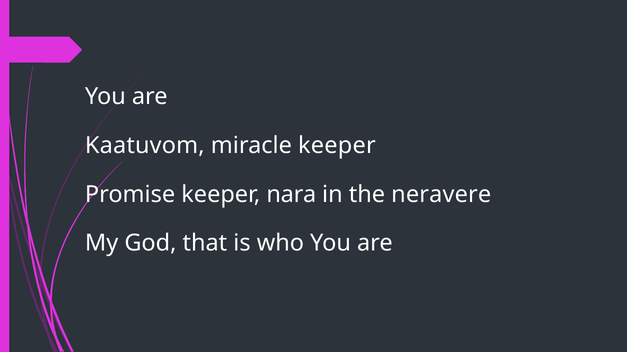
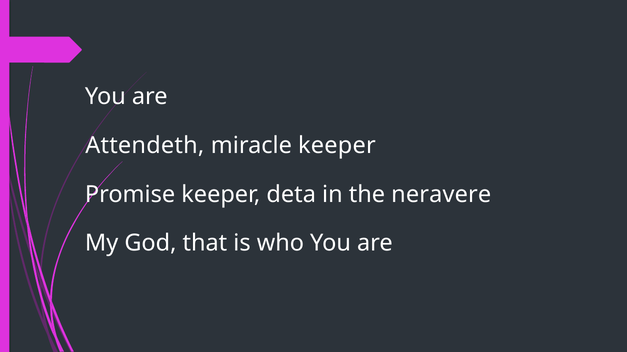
Kaatuvom: Kaatuvom -> Attendeth
nara: nara -> deta
